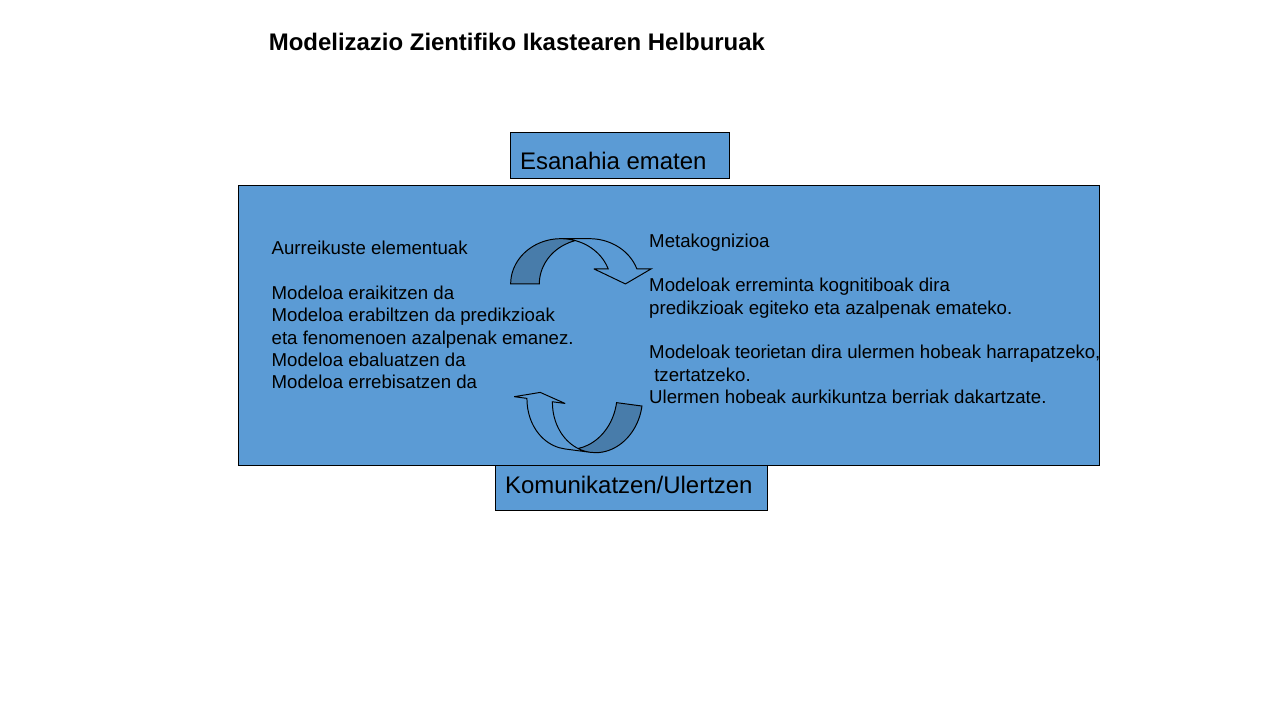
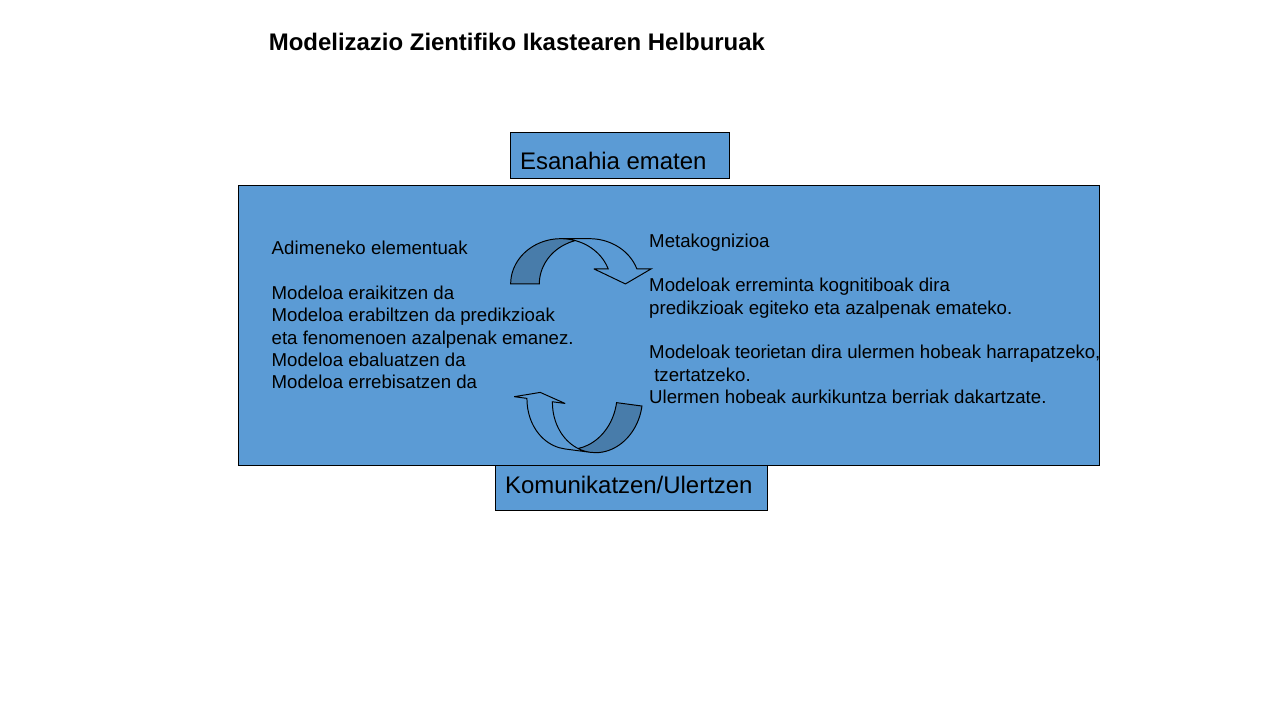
Aurreikuste: Aurreikuste -> Adimeneko
